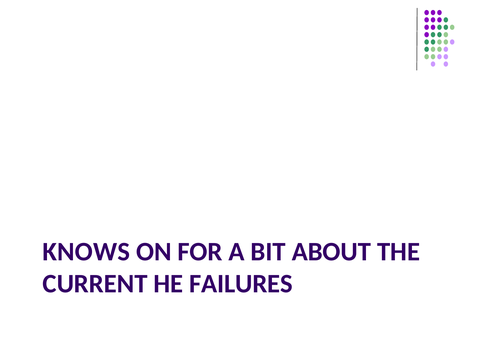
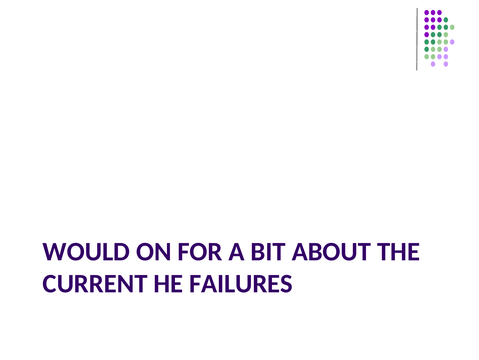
KNOWS: KNOWS -> WOULD
